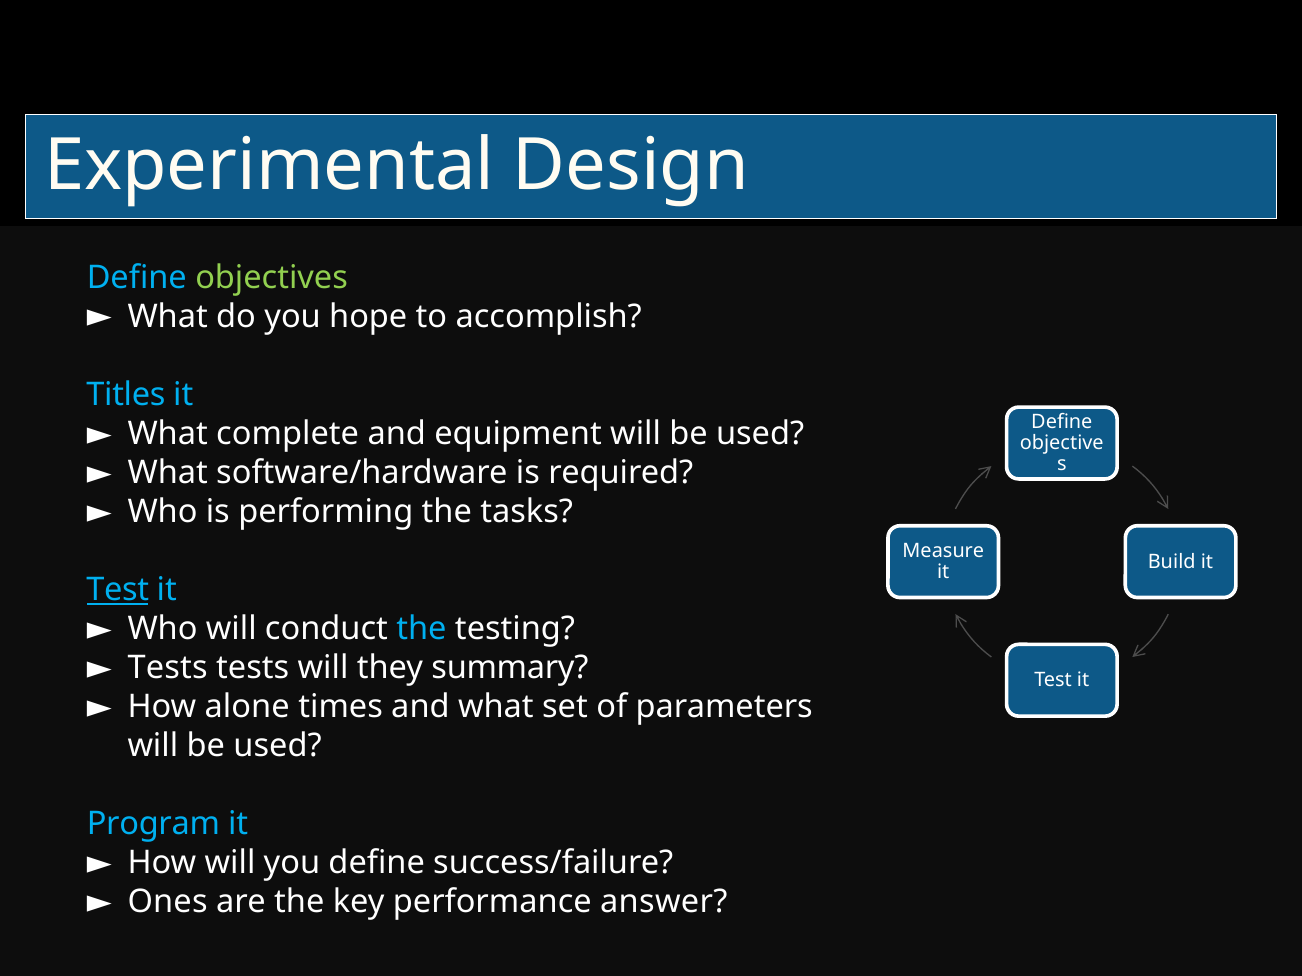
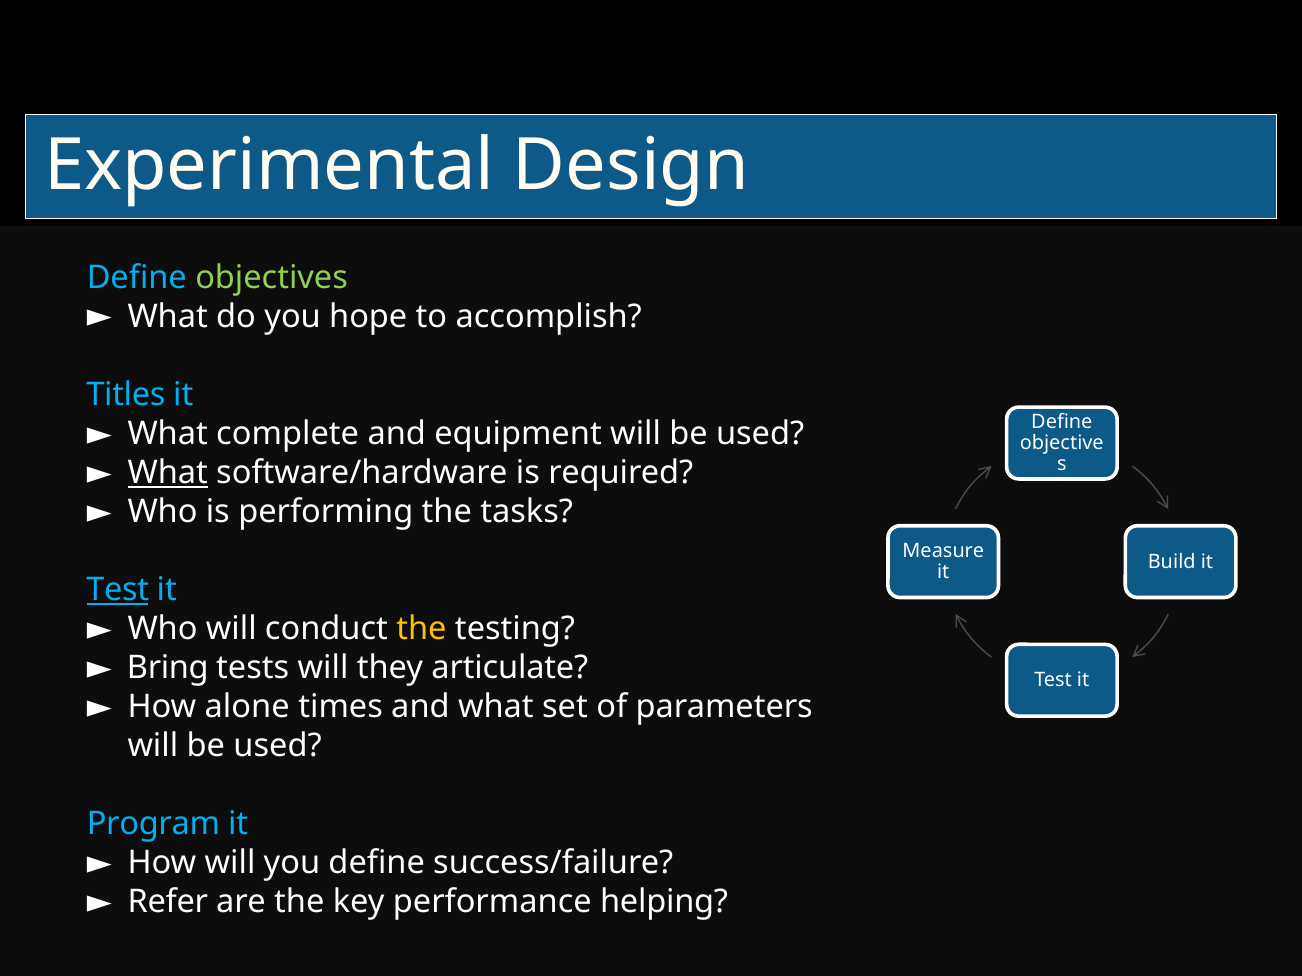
What at (168, 473) underline: none -> present
the at (421, 629) colour: light blue -> yellow
Tests at (168, 668): Tests -> Bring
summary: summary -> articulate
Ones: Ones -> Refer
answer: answer -> helping
